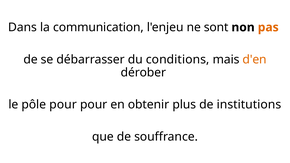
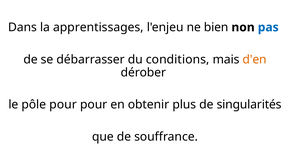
communication: communication -> apprentissages
sont: sont -> bien
pas colour: orange -> blue
institutions: institutions -> singularités
